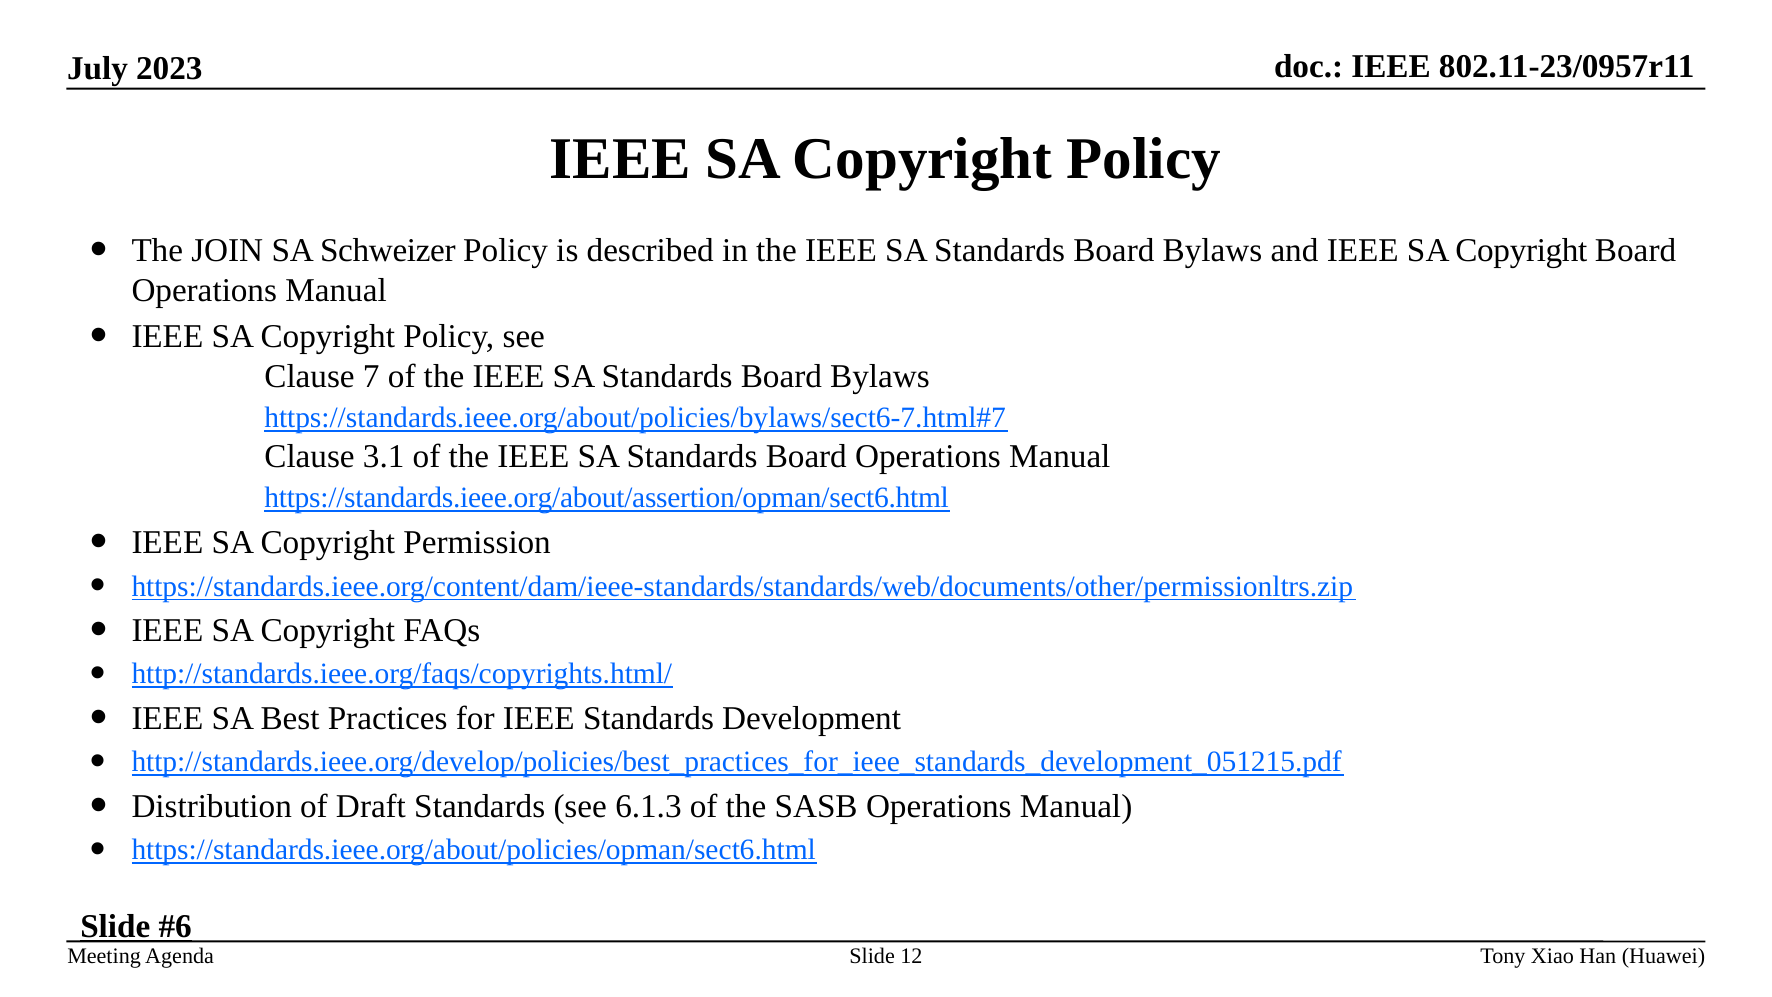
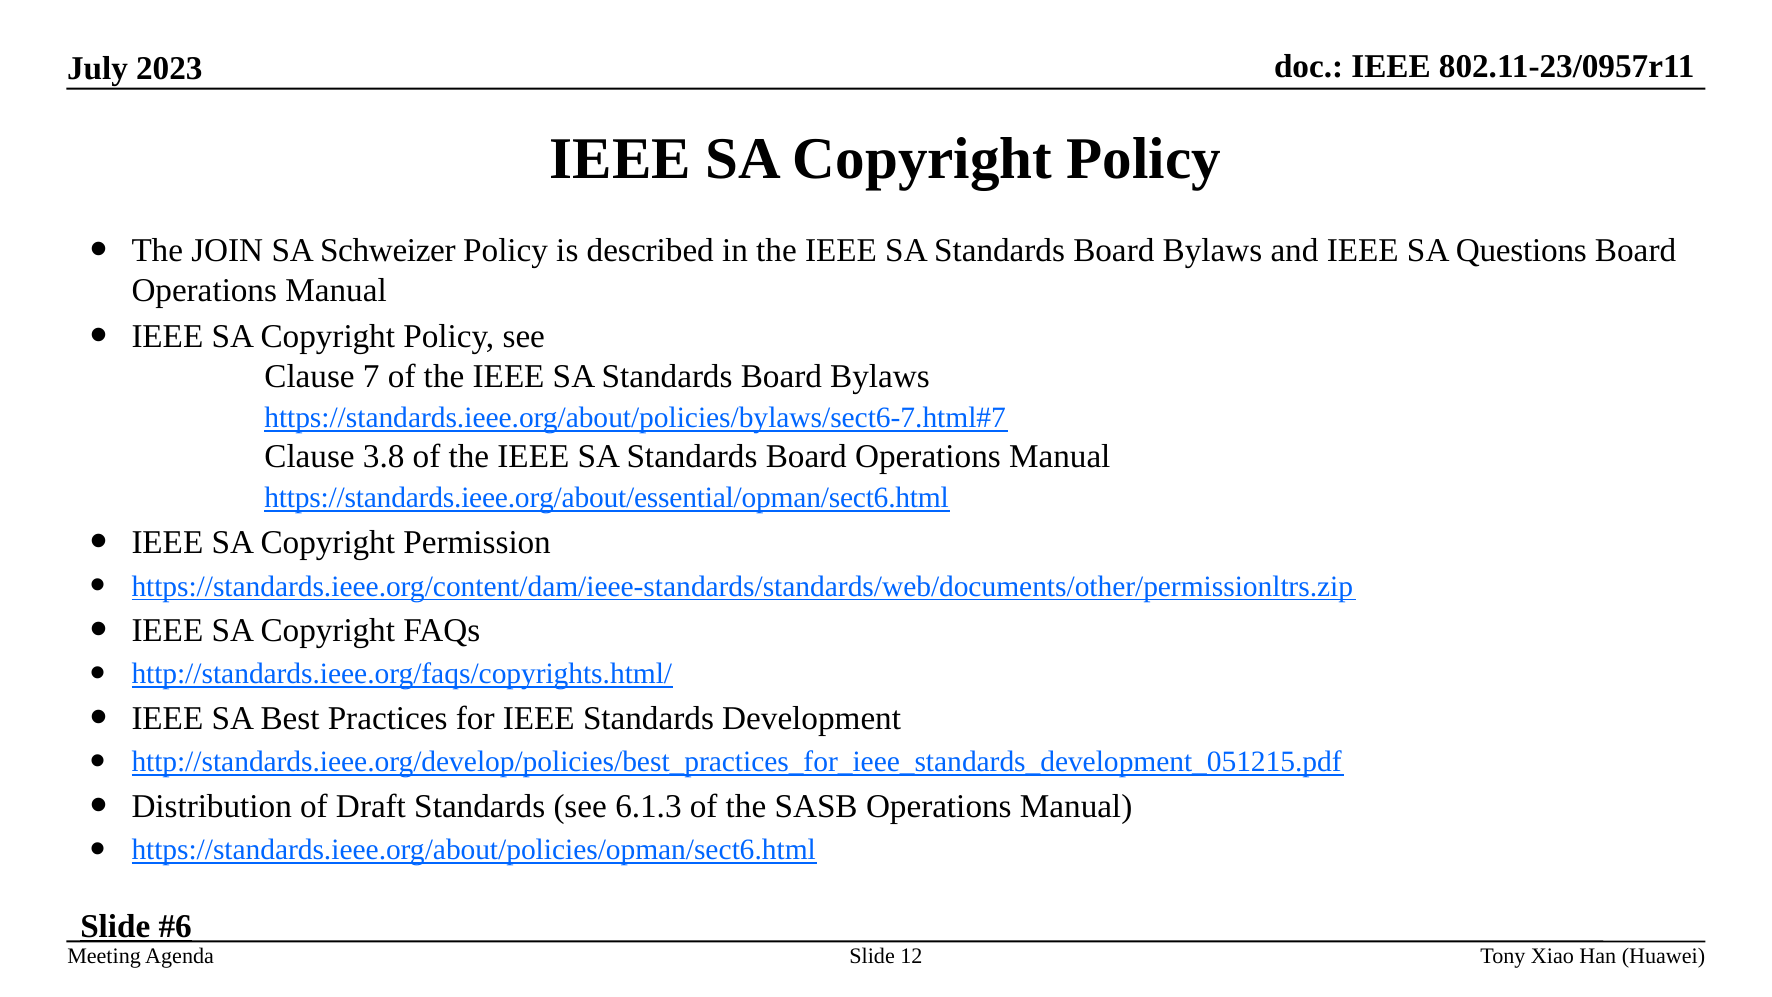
and IEEE SA Copyright: Copyright -> Questions
3.1: 3.1 -> 3.8
https://standards.ieee.org/about/assertion/opman/sect6.html: https://standards.ieee.org/about/assertion/opman/sect6.html -> https://standards.ieee.org/about/essential/opman/sect6.html
